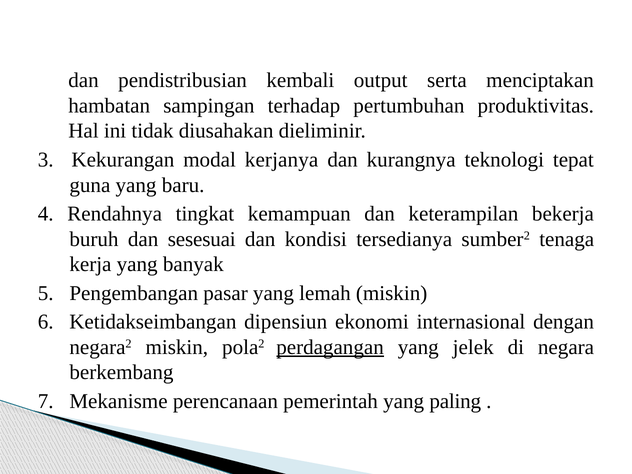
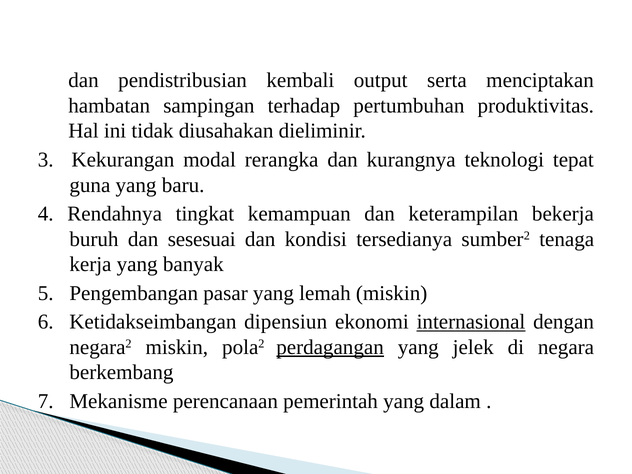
kerjanya: kerjanya -> rerangka
internasional underline: none -> present
paling: paling -> dalam
